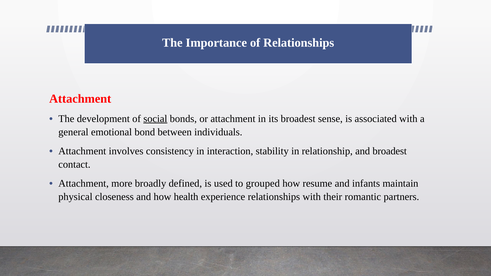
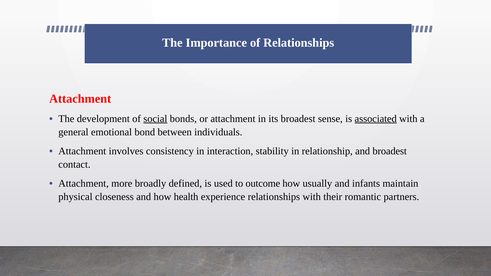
associated underline: none -> present
grouped: grouped -> outcome
resume: resume -> usually
